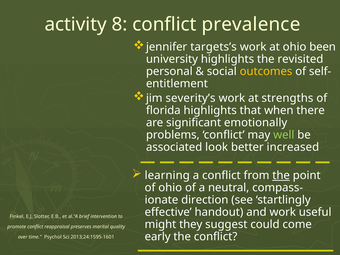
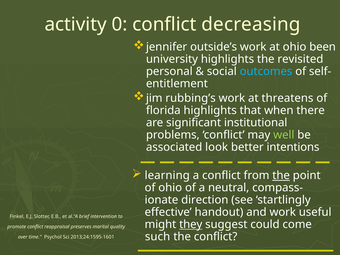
8: 8 -> 0
prevalence: prevalence -> decreasing
targets’s: targets’s -> outside’s
outcomes colour: yellow -> light blue
severity’s: severity’s -> rubbing’s
strengths: strengths -> threatens
emotionally: emotionally -> institutional
increased: increased -> intentions
they underline: none -> present
early: early -> such
